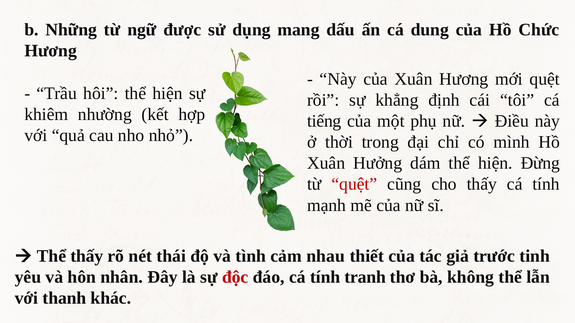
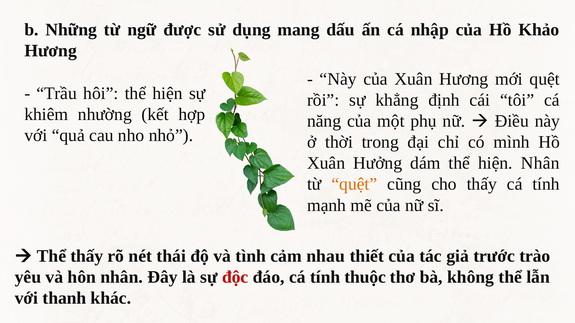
dung: dung -> nhập
Chức: Chức -> Khảo
tiếng: tiếng -> năng
hiện Đừng: Đừng -> Nhân
quệt at (354, 184) colour: red -> orange
tinh: tinh -> trào
tranh: tranh -> thuộc
